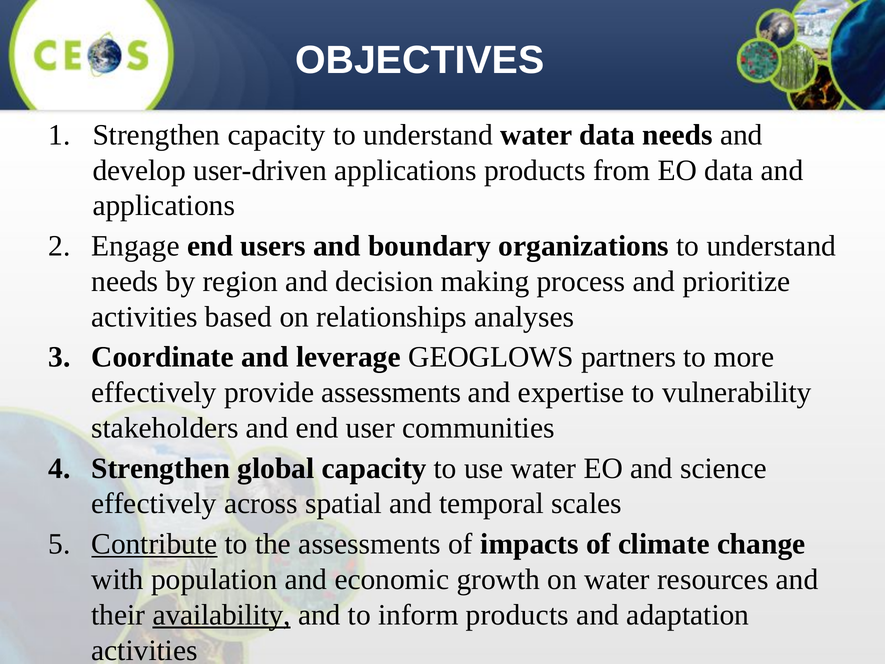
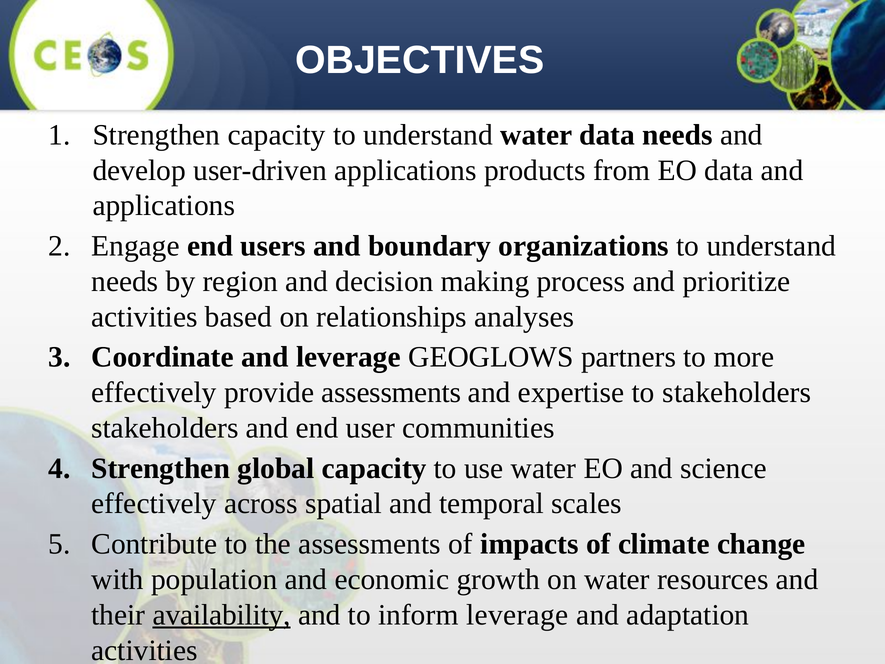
to vulnerability: vulnerability -> stakeholders
Contribute underline: present -> none
inform products: products -> leverage
